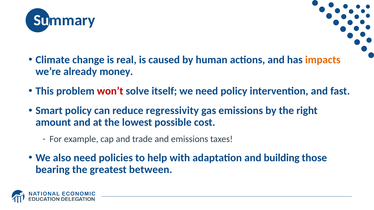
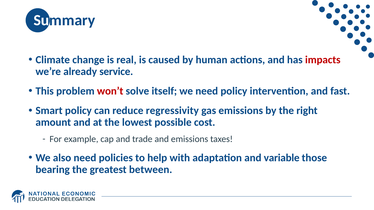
impacts colour: orange -> red
money: money -> service
building: building -> variable
